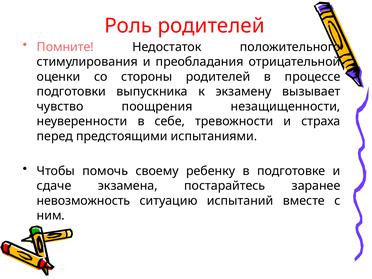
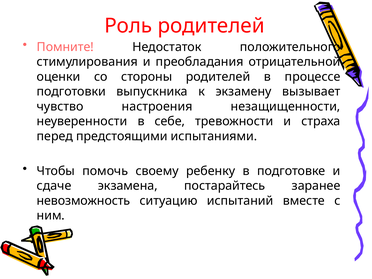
поощрения: поощрения -> настроения
